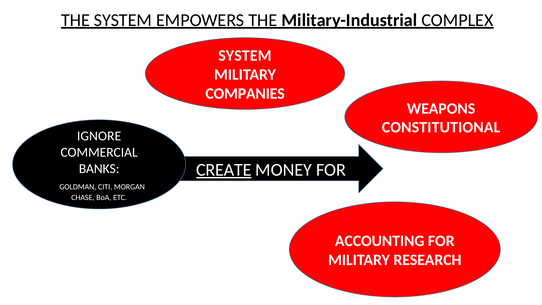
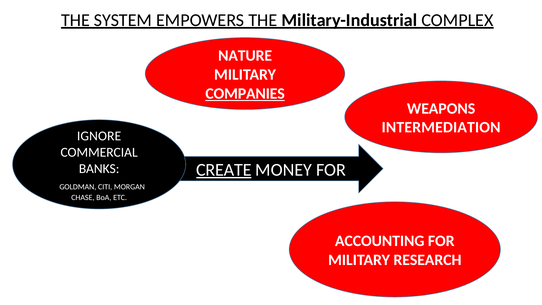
SYSTEM at (245, 56): SYSTEM -> NATURE
COMPANIES underline: none -> present
CONSTITUTIONAL: CONSTITUTIONAL -> INTERMEDIATION
